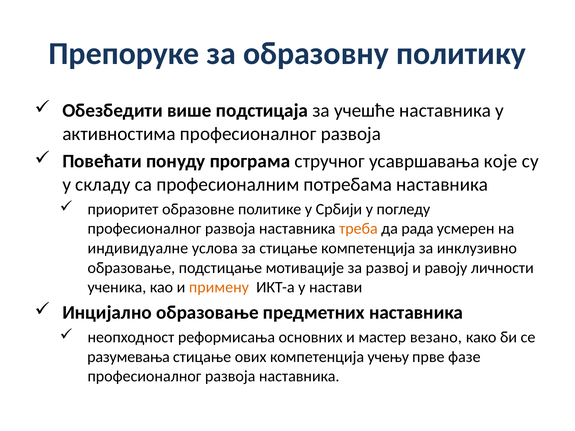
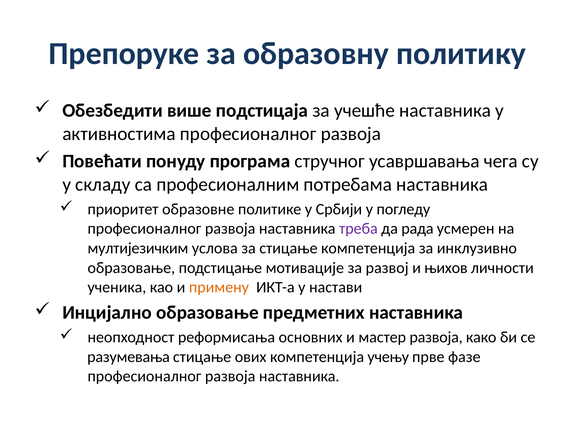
које: које -> чега
треба colour: orange -> purple
индивидуалне: индивидуалне -> мултијезичким
равоју: равоју -> њихов
мастер везано: везано -> развоја
